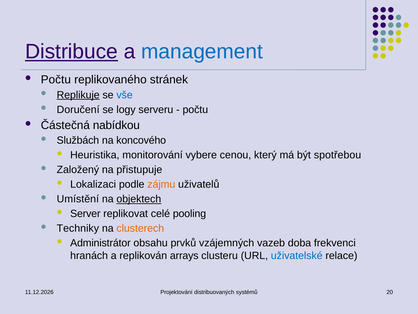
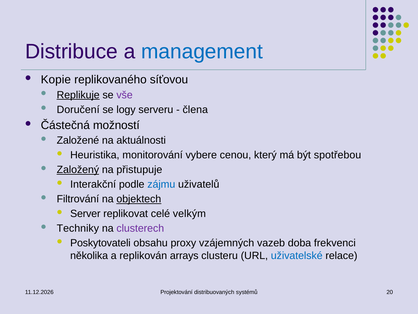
Distribuce underline: present -> none
Počtu at (56, 80): Počtu -> Kopie
stránek: stránek -> síťovou
vše colour: blue -> purple
počtu at (195, 109): počtu -> člena
nabídkou: nabídkou -> možností
Službách: Službách -> Založené
koncového: koncového -> aktuálnosti
Založený underline: none -> present
Lokalizaci: Lokalizaci -> Interakční
zájmu colour: orange -> blue
Umístění: Umístění -> Filtrování
pooling: pooling -> velkým
clusterech colour: orange -> purple
Administrátor: Administrátor -> Poskytovateli
prvků: prvků -> proxy
hranách: hranách -> několika
